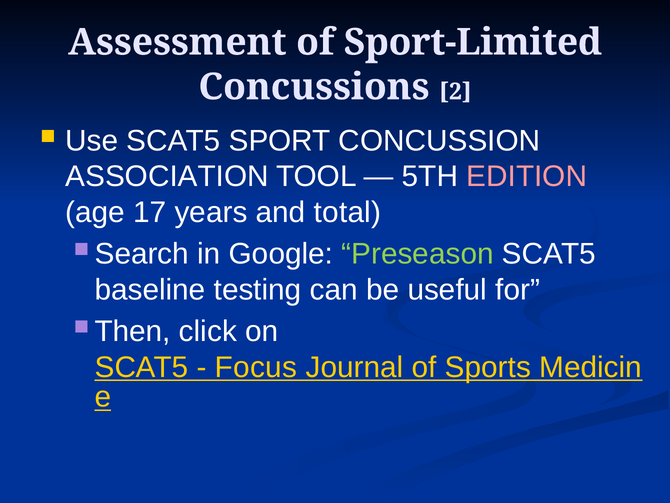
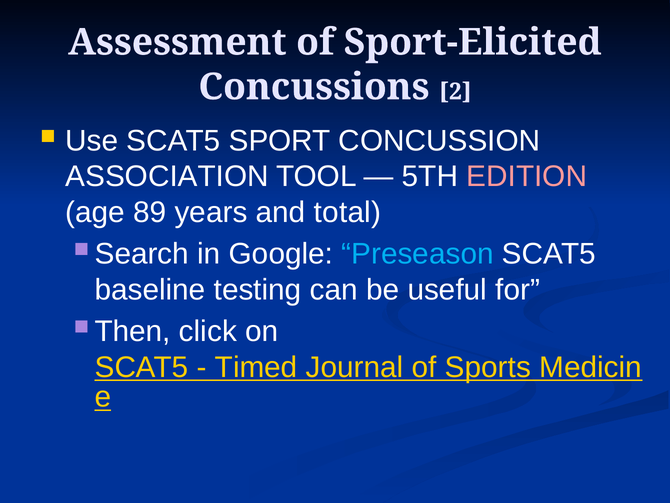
Sport-Limited: Sport-Limited -> Sport-Elicited
17: 17 -> 89
Preseason colour: light green -> light blue
Focus: Focus -> Timed
